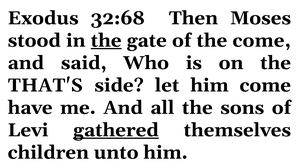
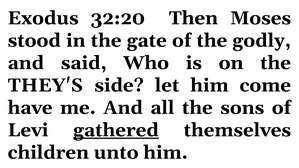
32:68: 32:68 -> 32:20
the at (106, 41) underline: present -> none
the come: come -> godly
THAT'S: THAT'S -> THEY'S
